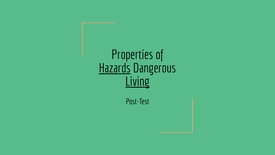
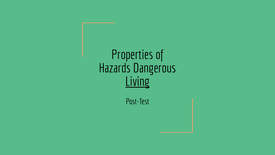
Hazards underline: present -> none
